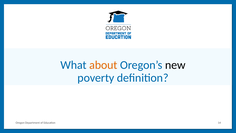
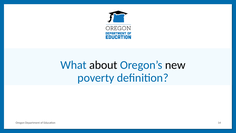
about colour: orange -> black
